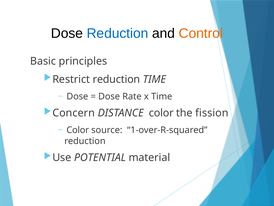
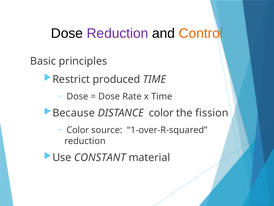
Reduction at (118, 33) colour: blue -> purple
Restrict reduction: reduction -> produced
Concern: Concern -> Because
POTENTIAL: POTENTIAL -> CONSTANT
